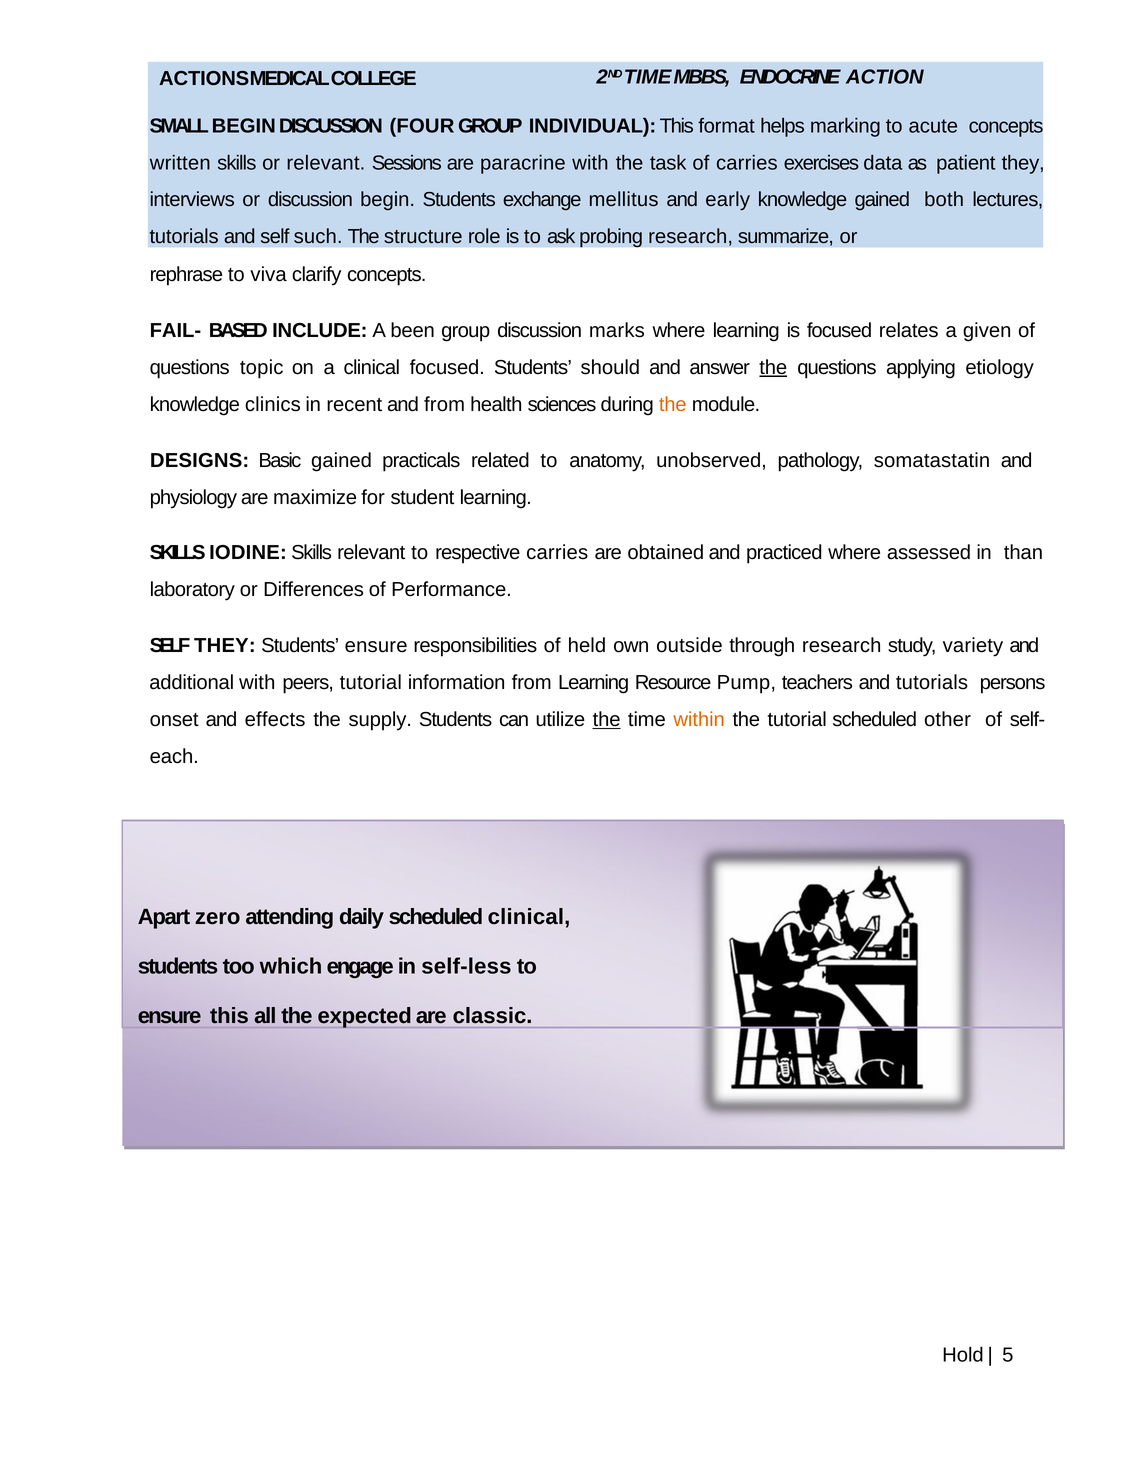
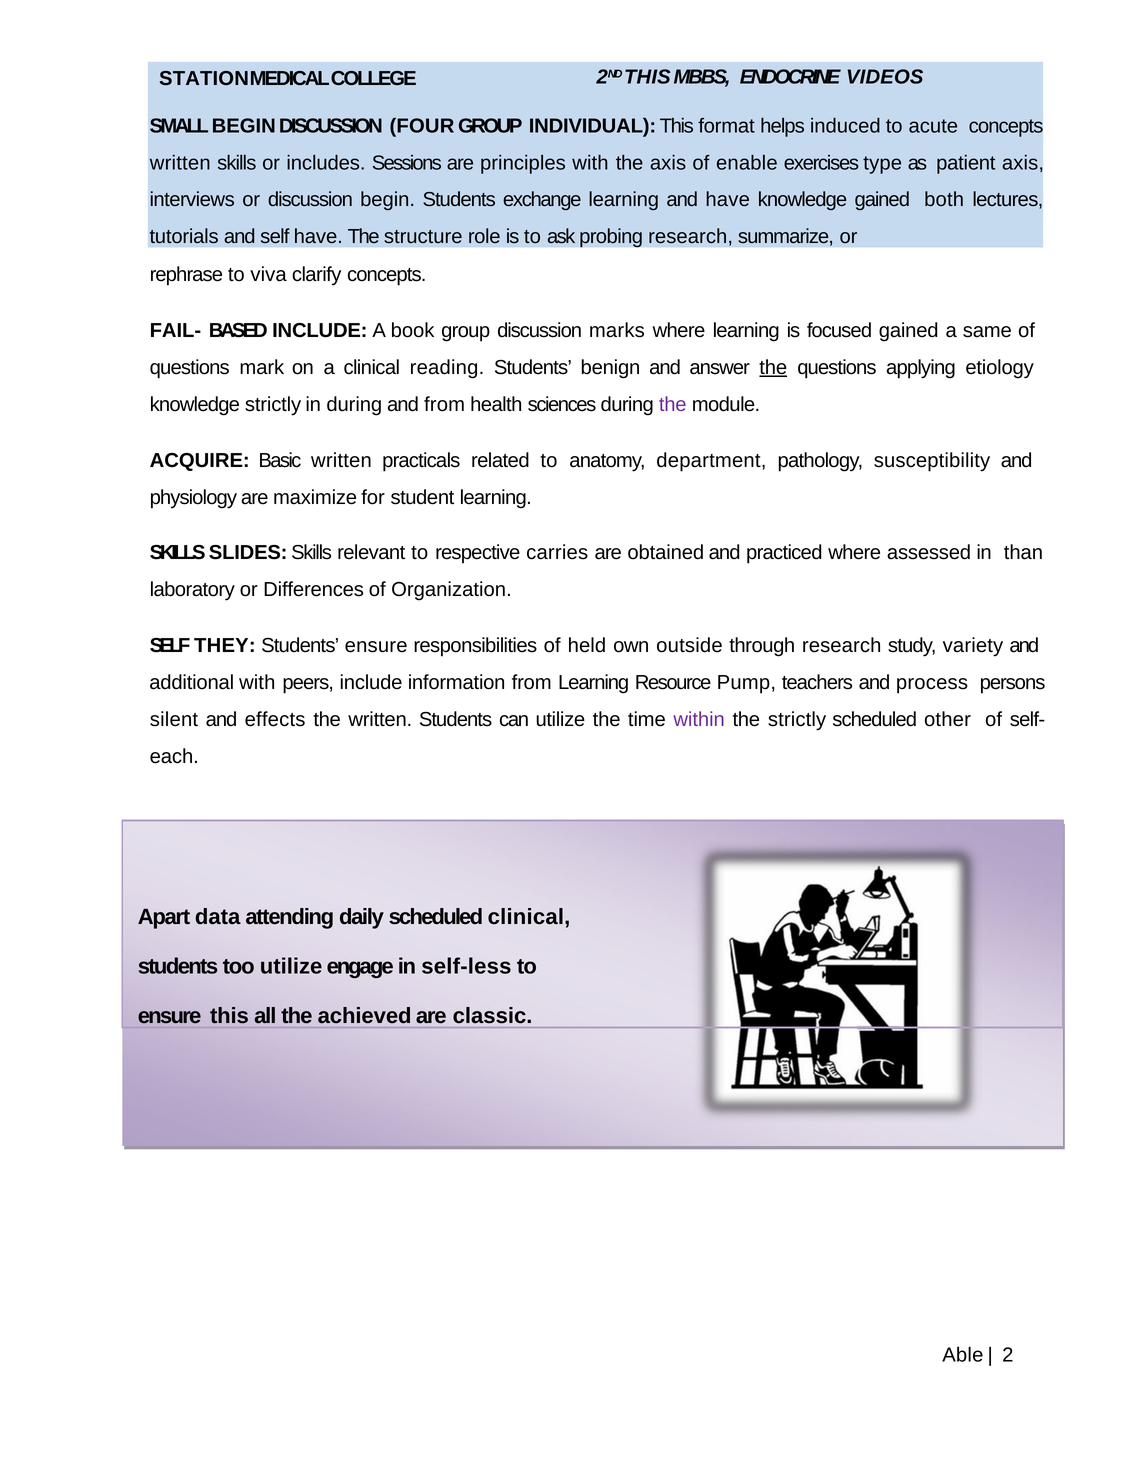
2ND TIME: TIME -> THIS
ACTION: ACTION -> VIDEOS
ACTIONS: ACTIONS -> STATION
marking: marking -> induced
or relevant: relevant -> includes
paracrine: paracrine -> principles
the task: task -> axis
of carries: carries -> enable
data: data -> type
patient they: they -> axis
exchange mellitus: mellitus -> learning
and early: early -> have
self such: such -> have
been: been -> book
focused relates: relates -> gained
given: given -> same
topic: topic -> mark
clinical focused: focused -> reading
should: should -> benign
knowledge clinics: clinics -> strictly
in recent: recent -> during
the at (673, 405) colour: orange -> purple
DESIGNS: DESIGNS -> ACQUIRE
Basic gained: gained -> written
unobserved: unobserved -> department
somatastatin: somatastatin -> susceptibility
IODINE: IODINE -> SLIDES
Performance: Performance -> Organization
peers tutorial: tutorial -> include
and tutorials: tutorials -> process
onset: onset -> silent
the supply: supply -> written
the at (607, 720) underline: present -> none
within colour: orange -> purple
the tutorial: tutorial -> strictly
zero: zero -> data
too which: which -> utilize
expected: expected -> achieved
Hold: Hold -> Able
5: 5 -> 2
